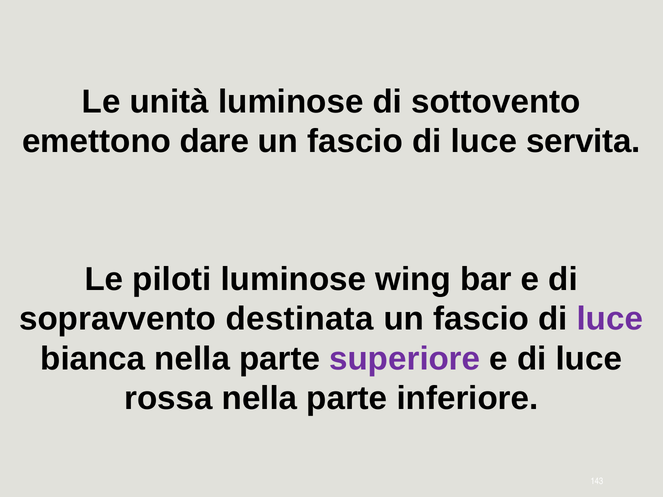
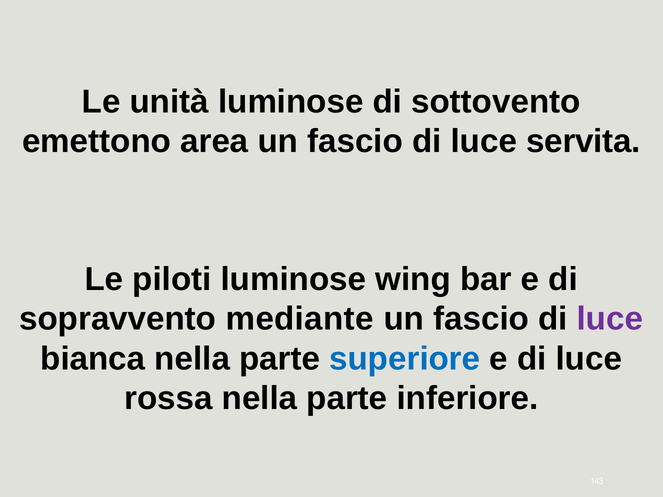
dare: dare -> area
destinata: destinata -> mediante
superiore colour: purple -> blue
